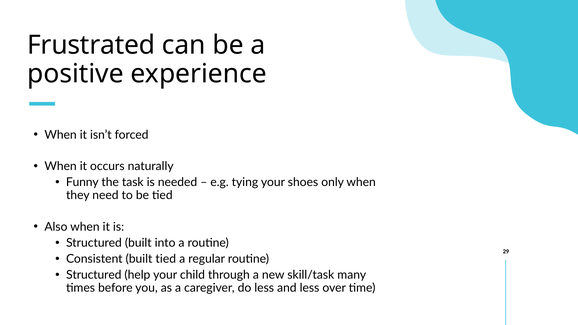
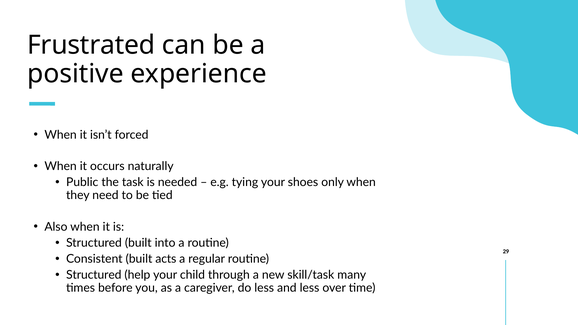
Funny: Funny -> Public
built tied: tied -> acts
